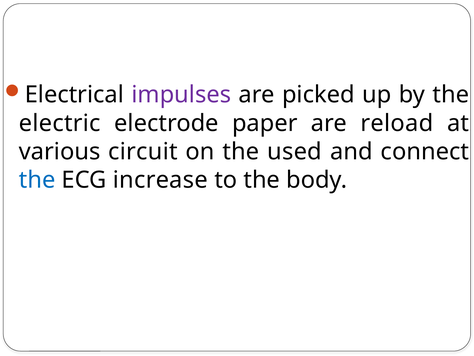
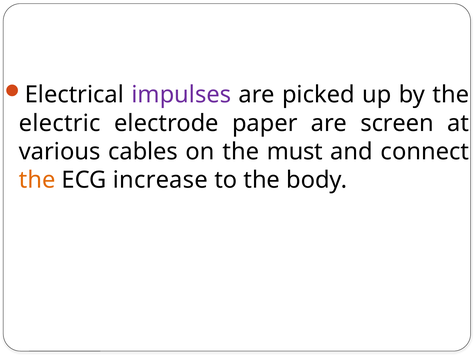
reload: reload -> screen
circuit: circuit -> cables
used: used -> must
the at (37, 180) colour: blue -> orange
